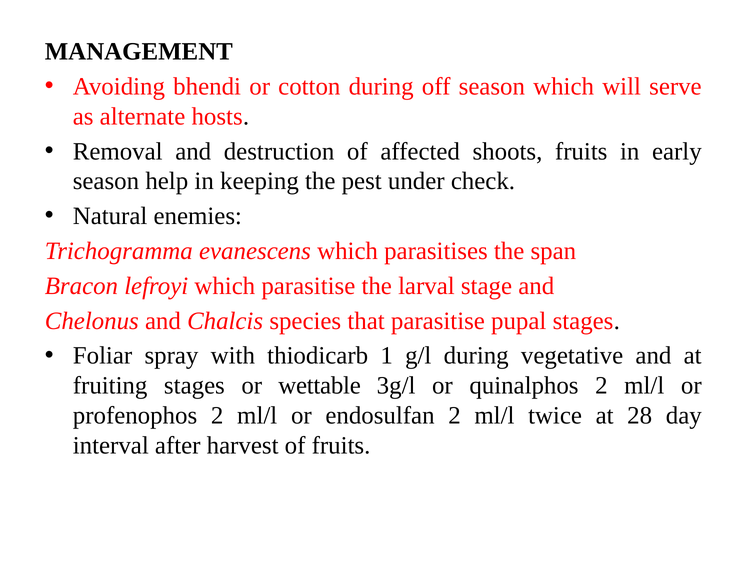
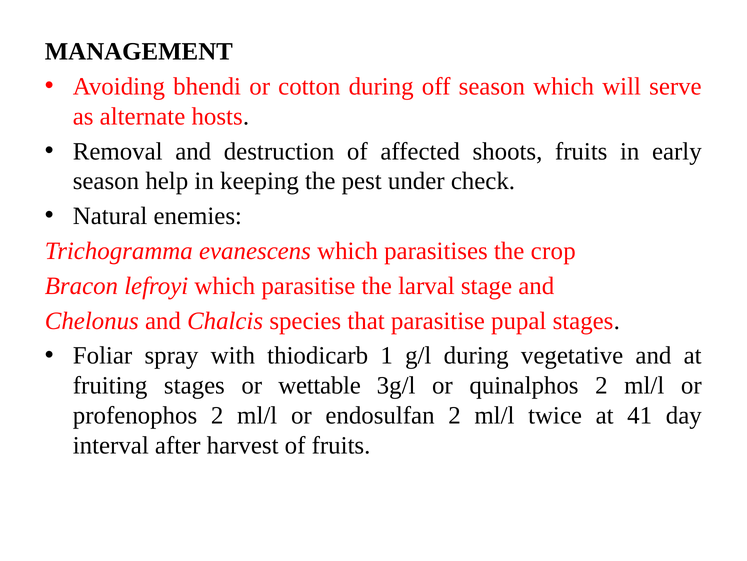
span: span -> crop
28: 28 -> 41
